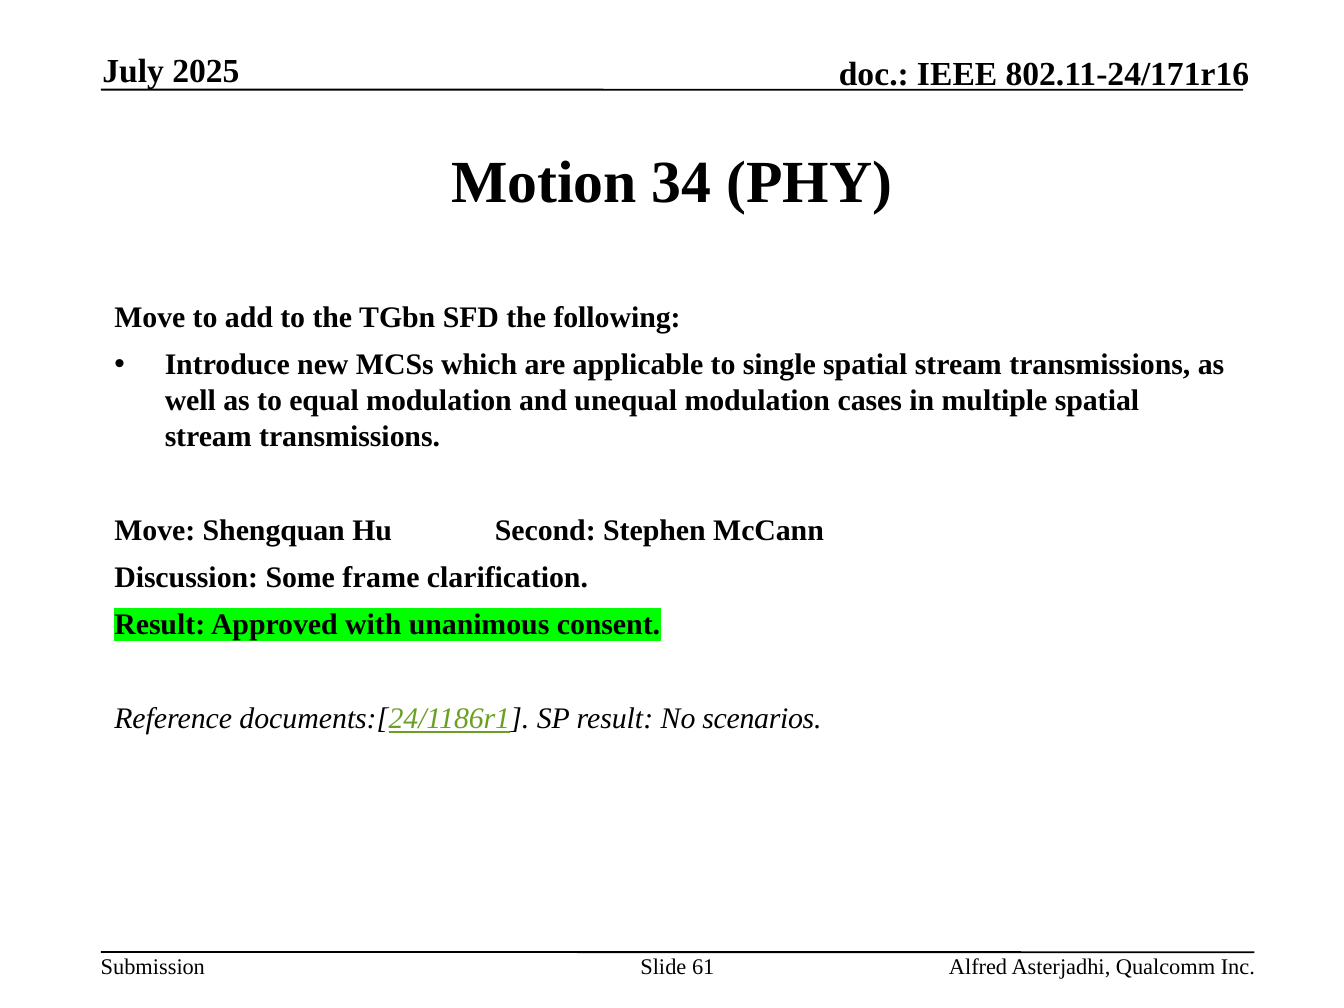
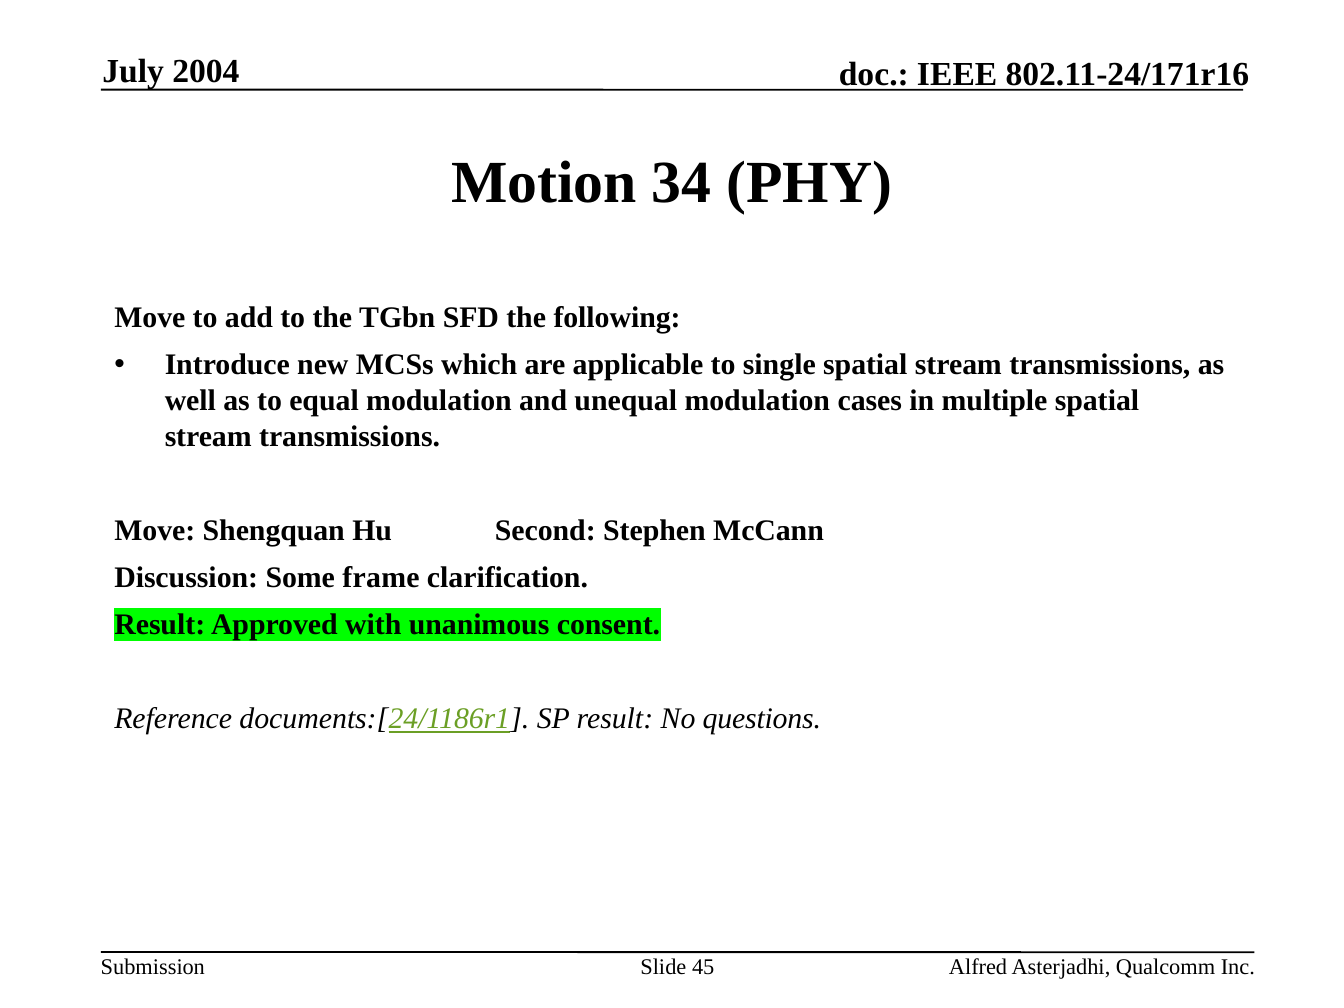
2025: 2025 -> 2004
scenarios: scenarios -> questions
61: 61 -> 45
